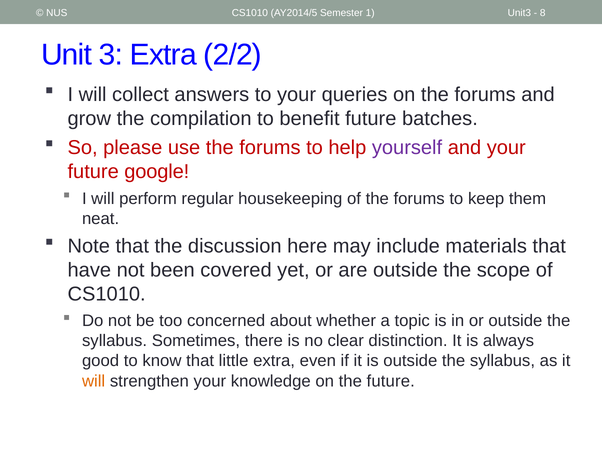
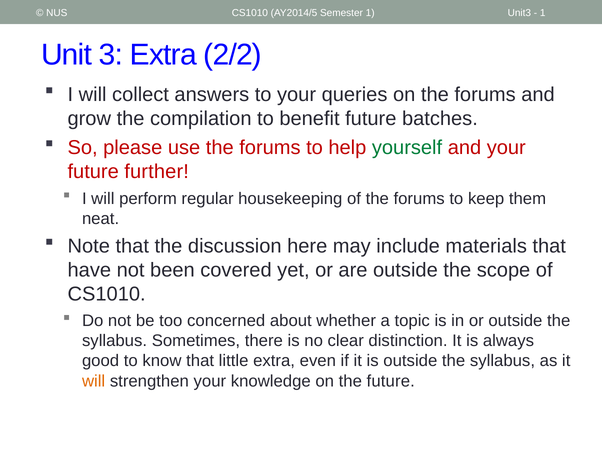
8 at (543, 13): 8 -> 1
yourself colour: purple -> green
google: google -> further
